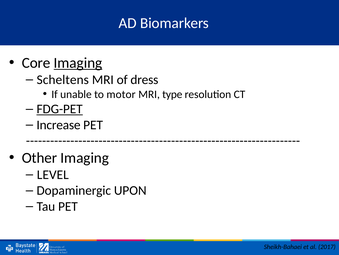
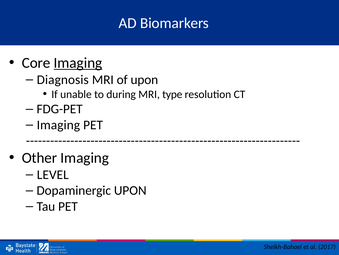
Scheltens: Scheltens -> Diagnosis
of dress: dress -> upon
motor: motor -> during
FDG-PET underline: present -> none
Increase at (59, 125): Increase -> Imaging
